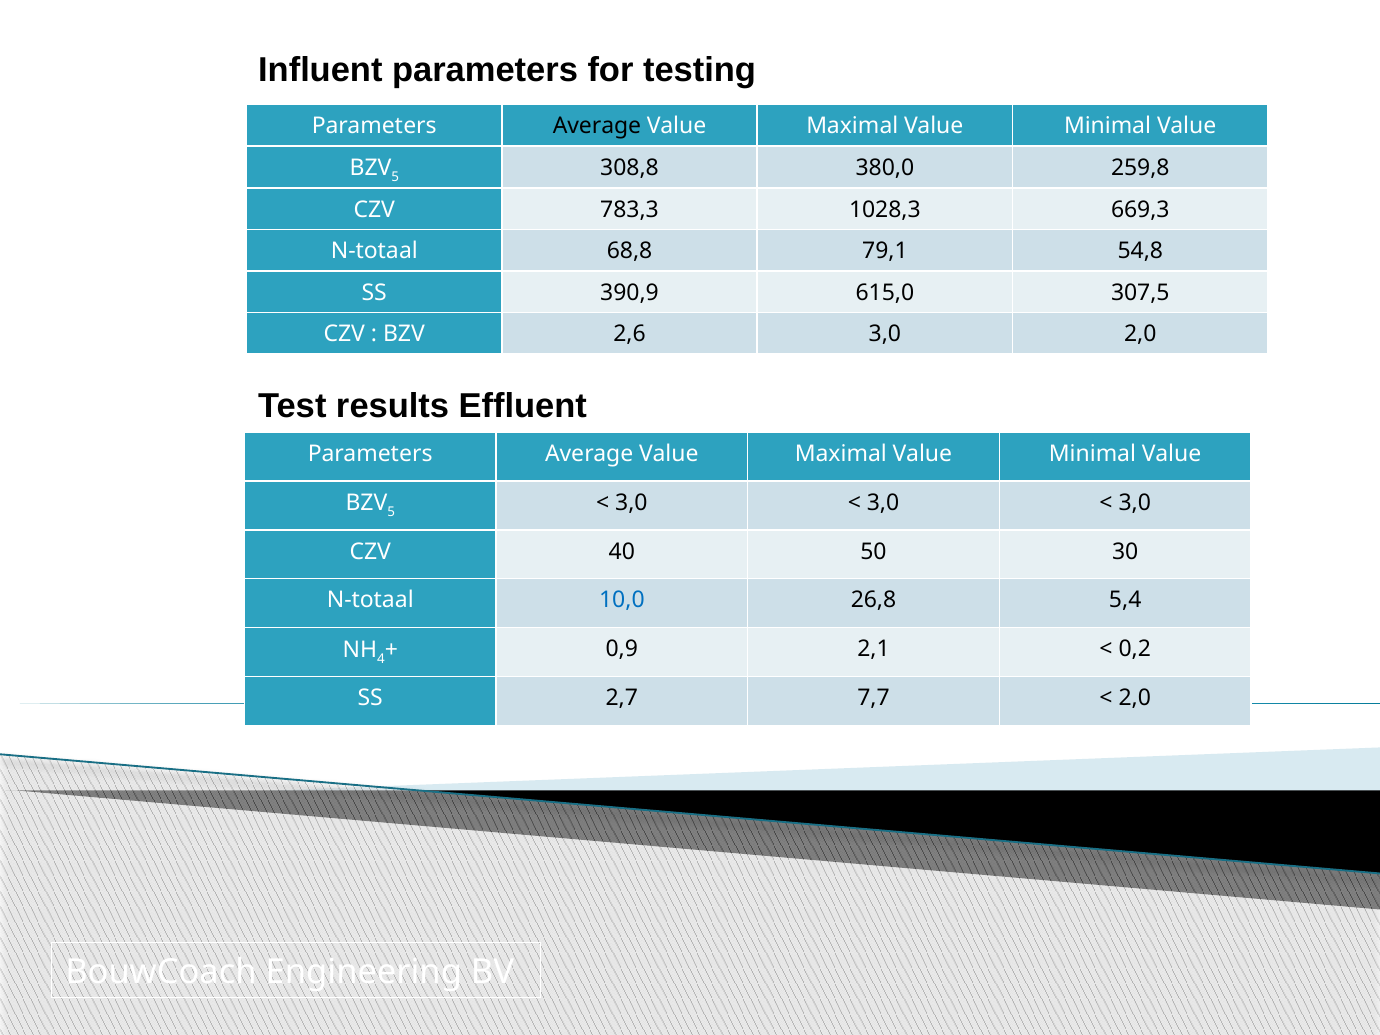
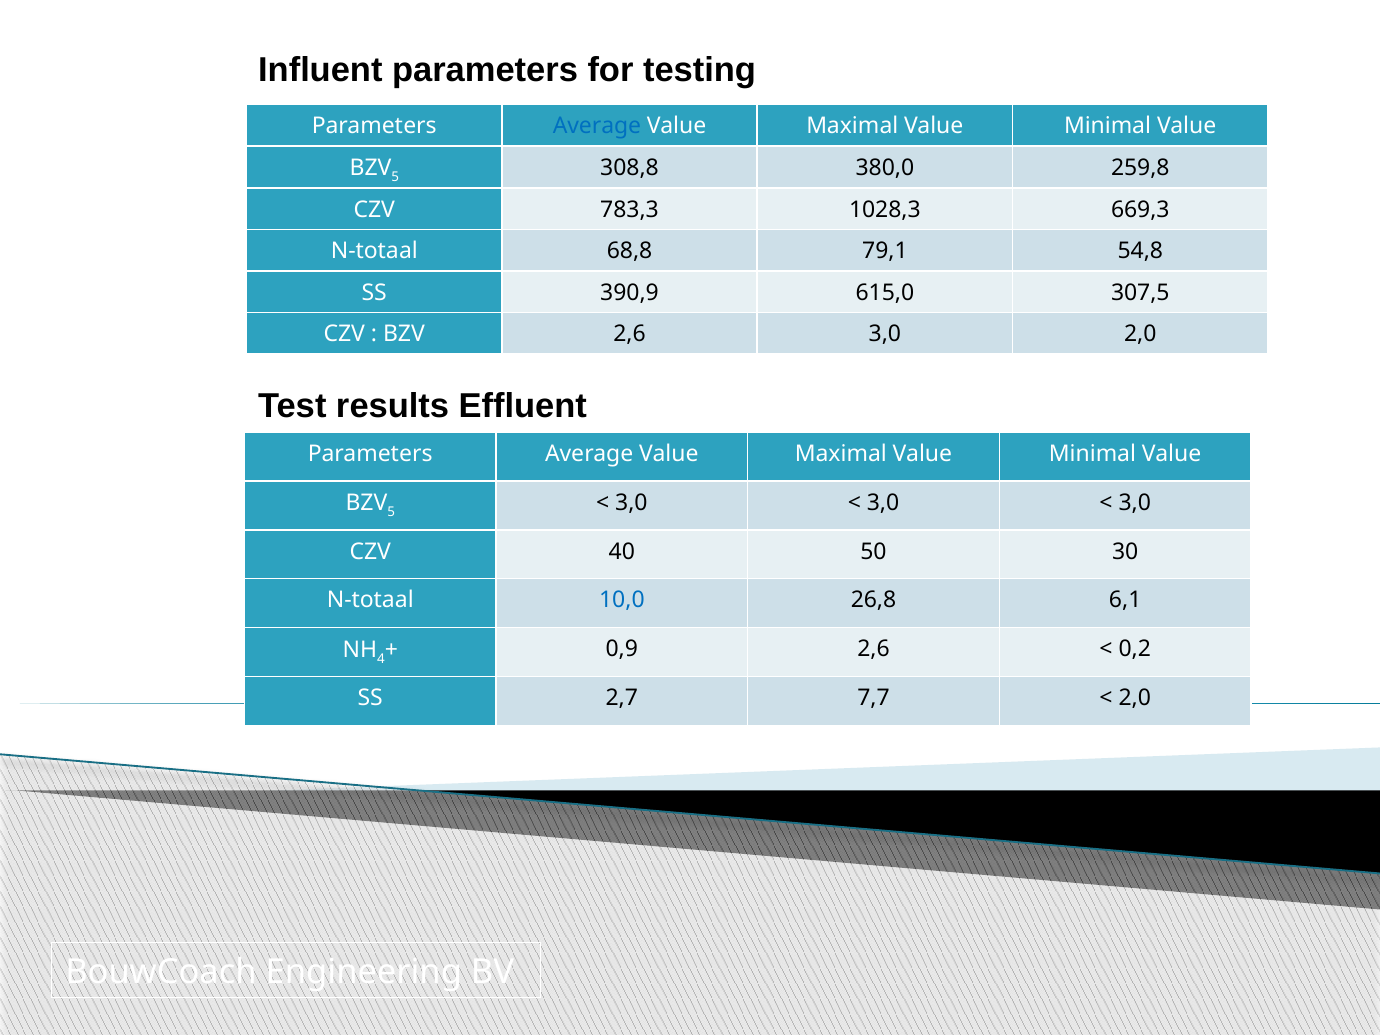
Average at (597, 126) colour: black -> blue
5,4: 5,4 -> 6,1
0,9 2,1: 2,1 -> 2,6
